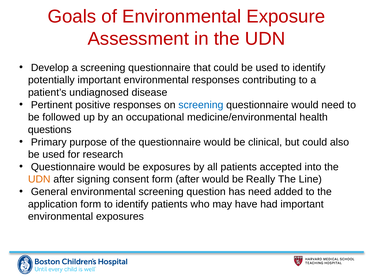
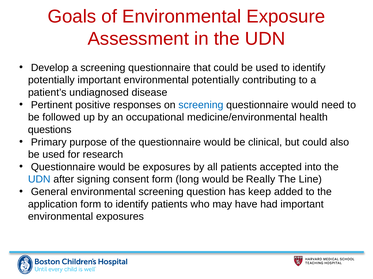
environmental responses: responses -> potentially
UDN at (39, 180) colour: orange -> blue
form after: after -> long
has need: need -> keep
